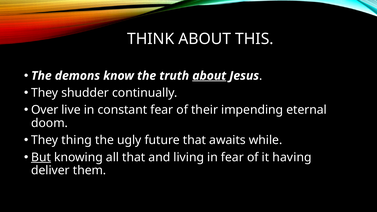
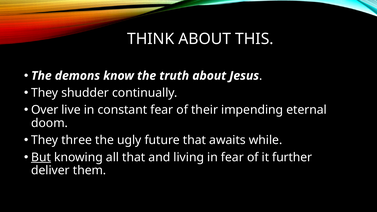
about at (209, 76) underline: present -> none
thing: thing -> three
having: having -> further
